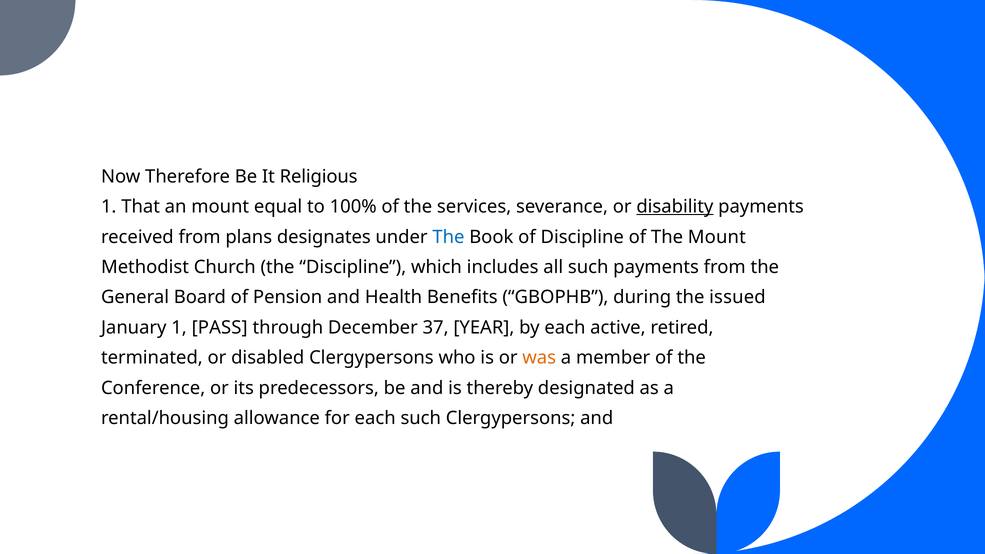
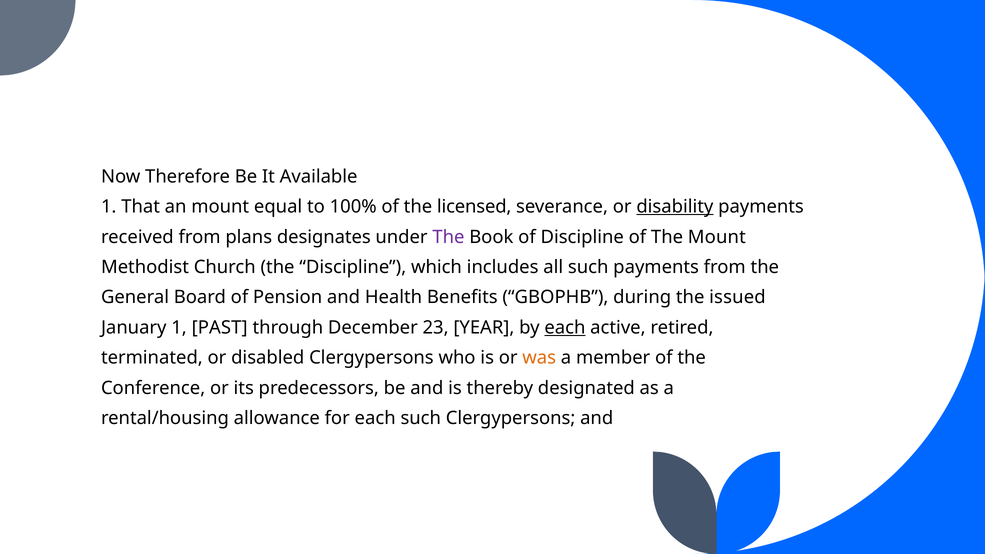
Religious: Religious -> Available
services: services -> licensed
The at (448, 237) colour: blue -> purple
PASS: PASS -> PAST
37: 37 -> 23
each at (565, 328) underline: none -> present
